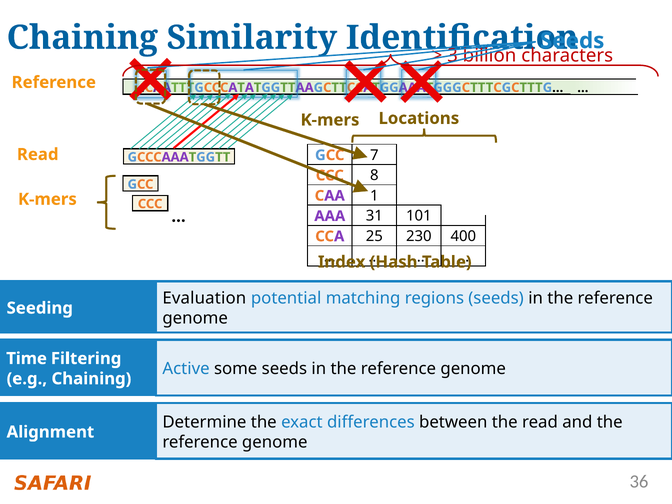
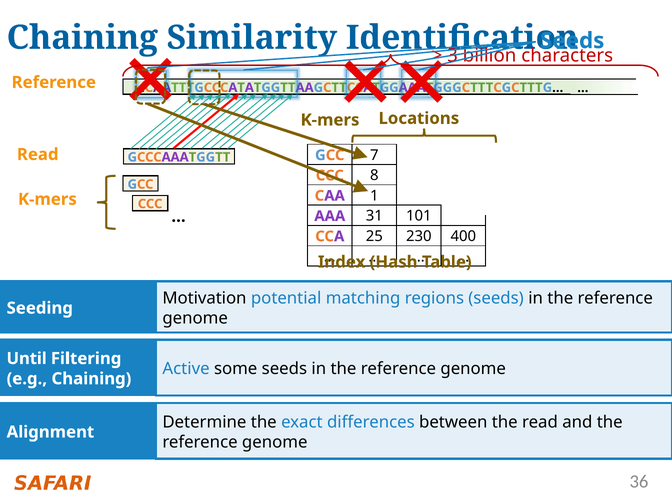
Evaluation: Evaluation -> Motivation
Time: Time -> Until
